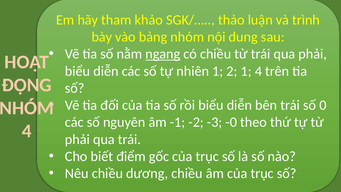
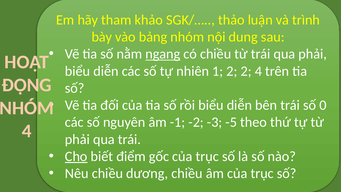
2 1: 1 -> 2
-0: -0 -> -5
Cho underline: none -> present
